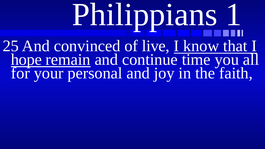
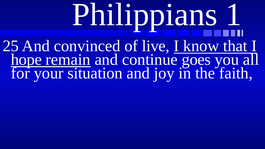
time: time -> goes
personal: personal -> situation
